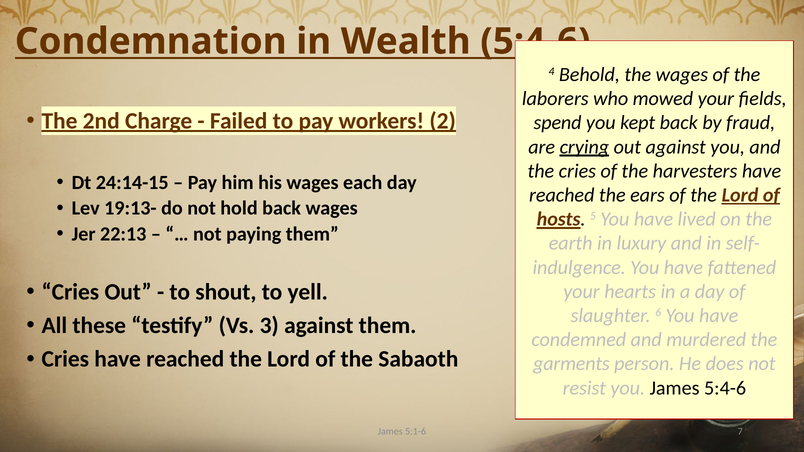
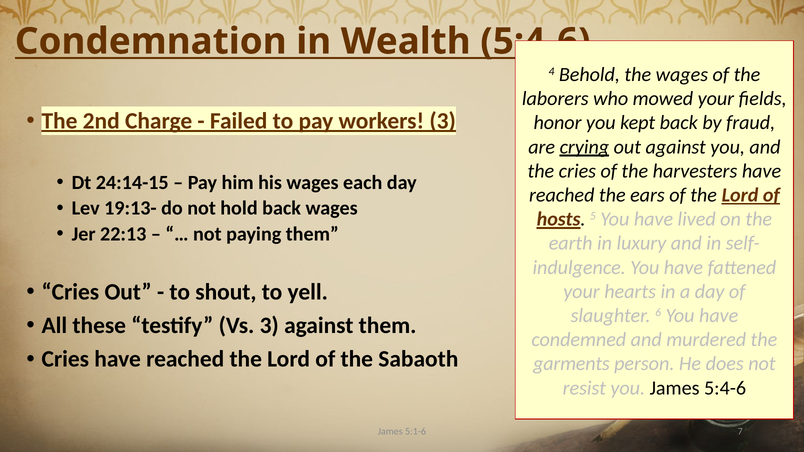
workers 2: 2 -> 3
spend: spend -> honor
